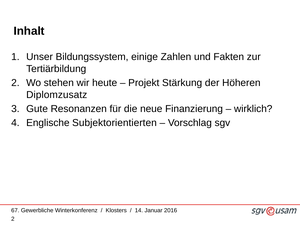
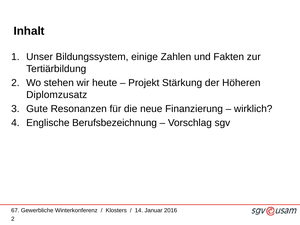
Subjektorientierten: Subjektorientierten -> Berufsbezeichnung
